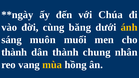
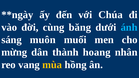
ánh colour: yellow -> light blue
thành at (14, 52): thành -> mừng
chung: chung -> hoang
